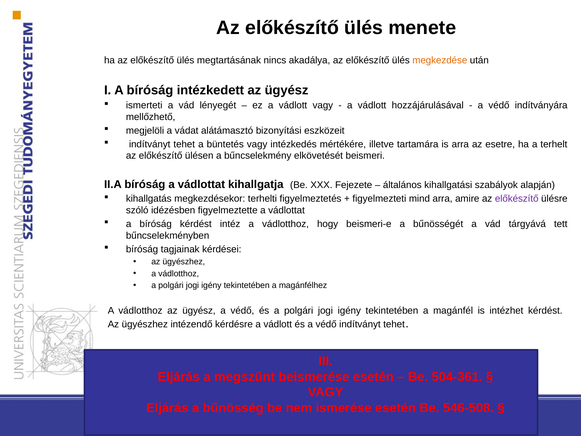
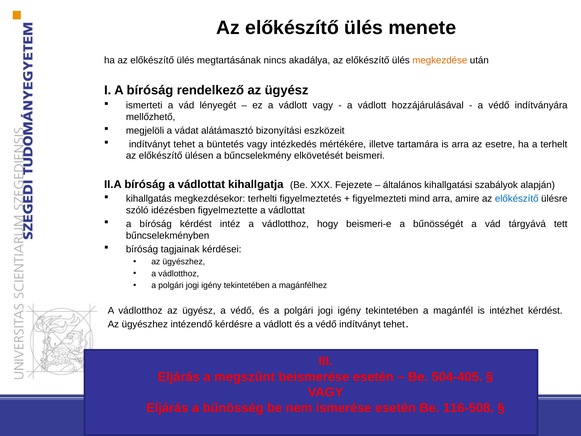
intézkedett: intézkedett -> rendelkező
előkészítő at (517, 199) colour: purple -> blue
504-361: 504-361 -> 504-405
546-508: 546-508 -> 116-508
